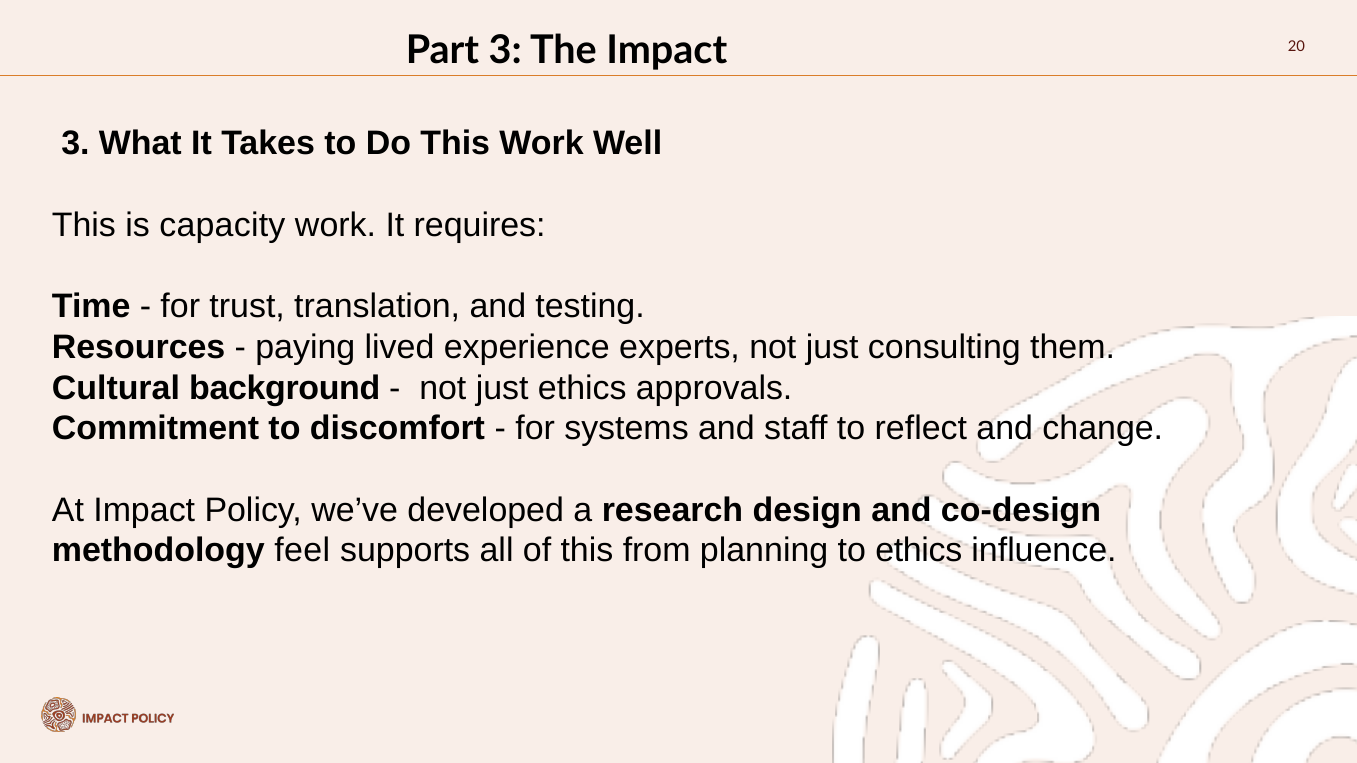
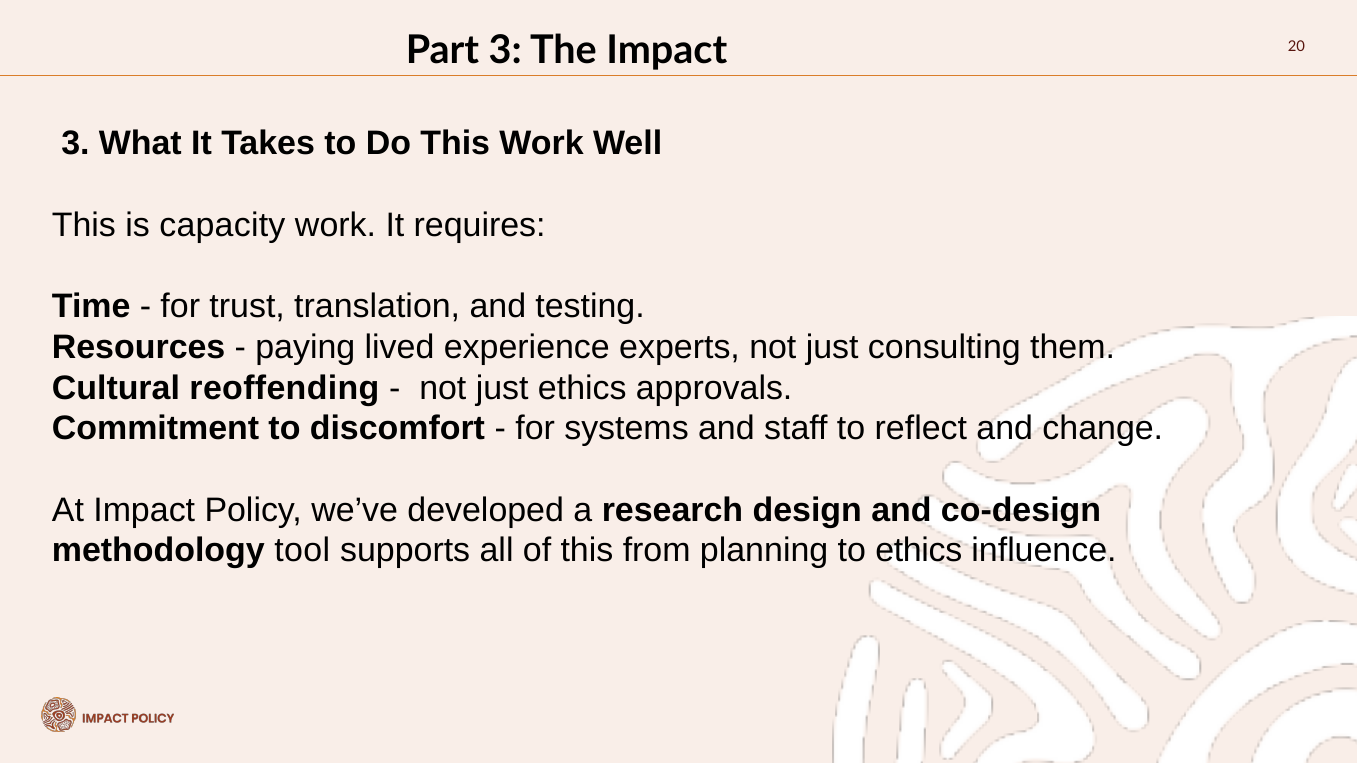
background: background -> reoffending
feel: feel -> tool
